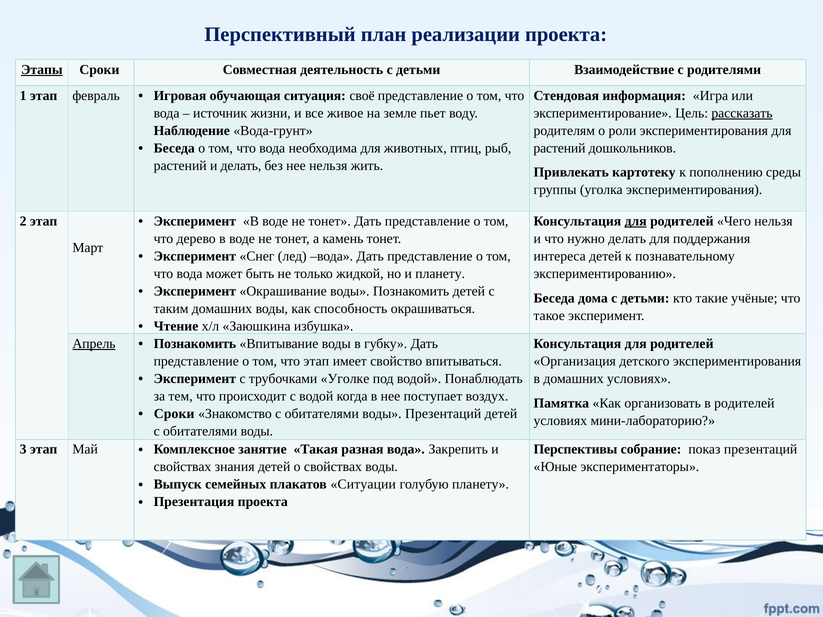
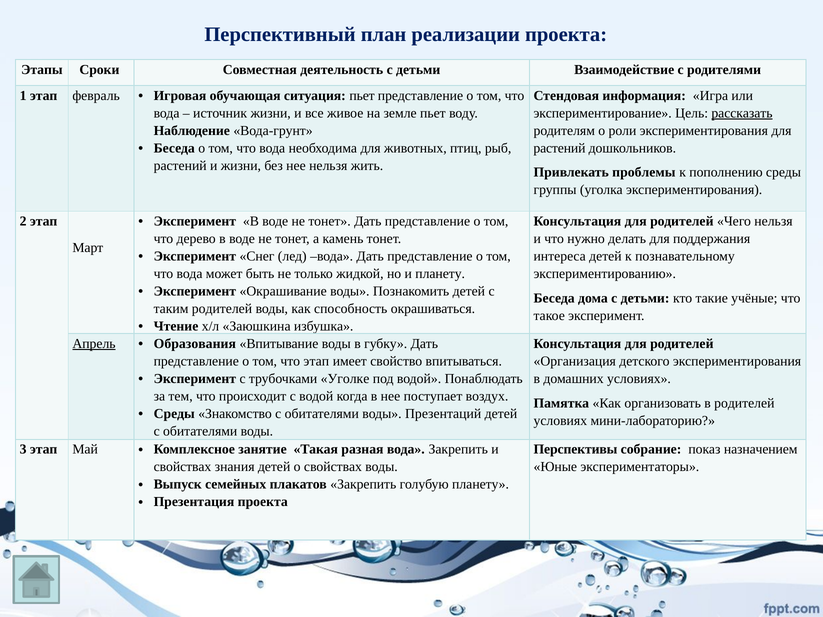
Этапы underline: present -> none
ситуация своё: своё -> пьет
и делать: делать -> жизни
картотеку: картотеку -> проблемы
для at (636, 221) underline: present -> none
таким домашних: домашних -> родителей
Познакомить at (195, 344): Познакомить -> Образования
Сроки at (174, 414): Сроки -> Среды
показ презентаций: презентаций -> назначением
плакатов Ситуации: Ситуации -> Закрепить
